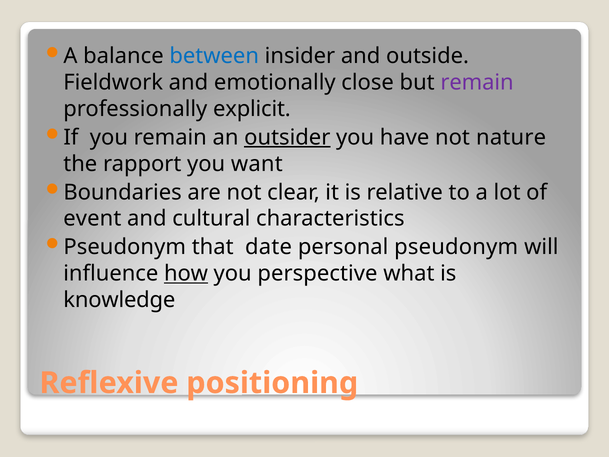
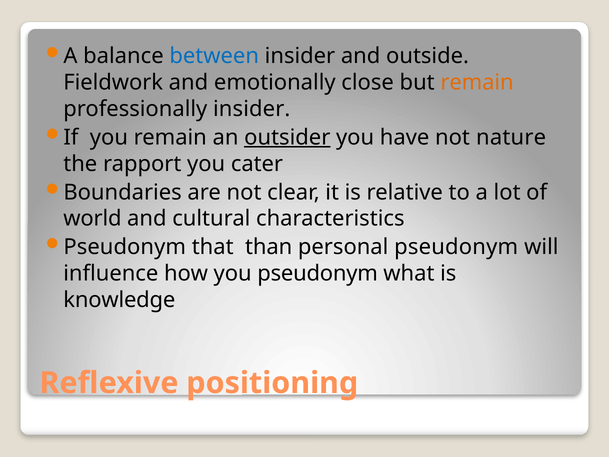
remain at (477, 83) colour: purple -> orange
professionally explicit: explicit -> insider
want: want -> cater
event: event -> world
date: date -> than
how underline: present -> none
you perspective: perspective -> pseudonym
